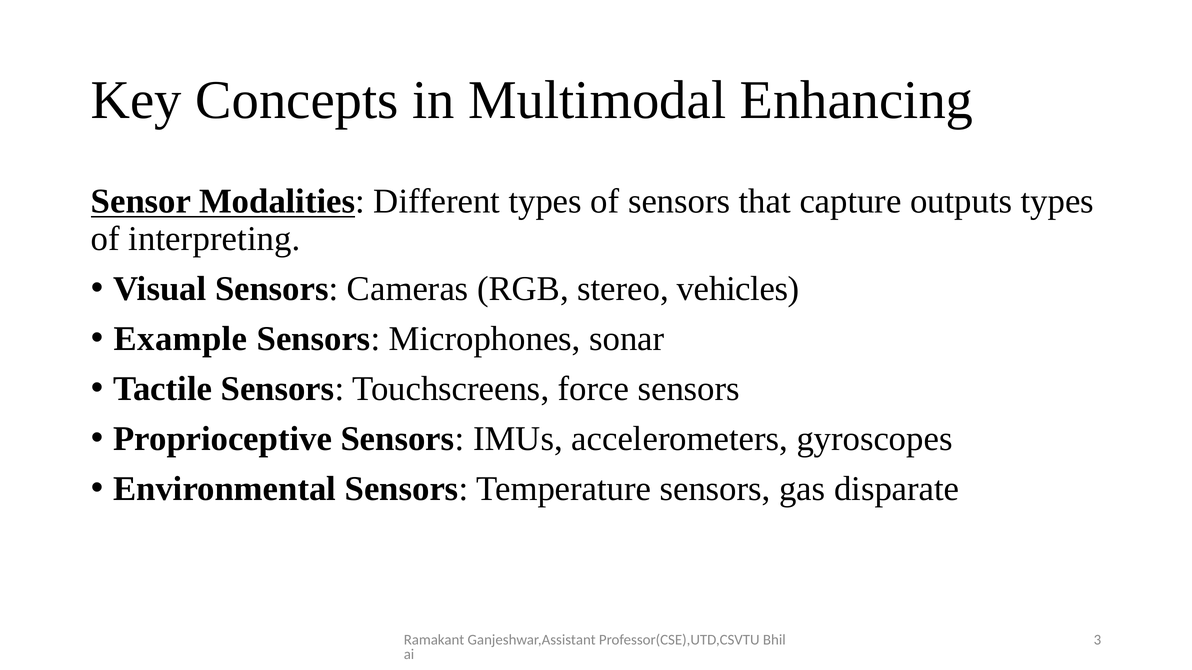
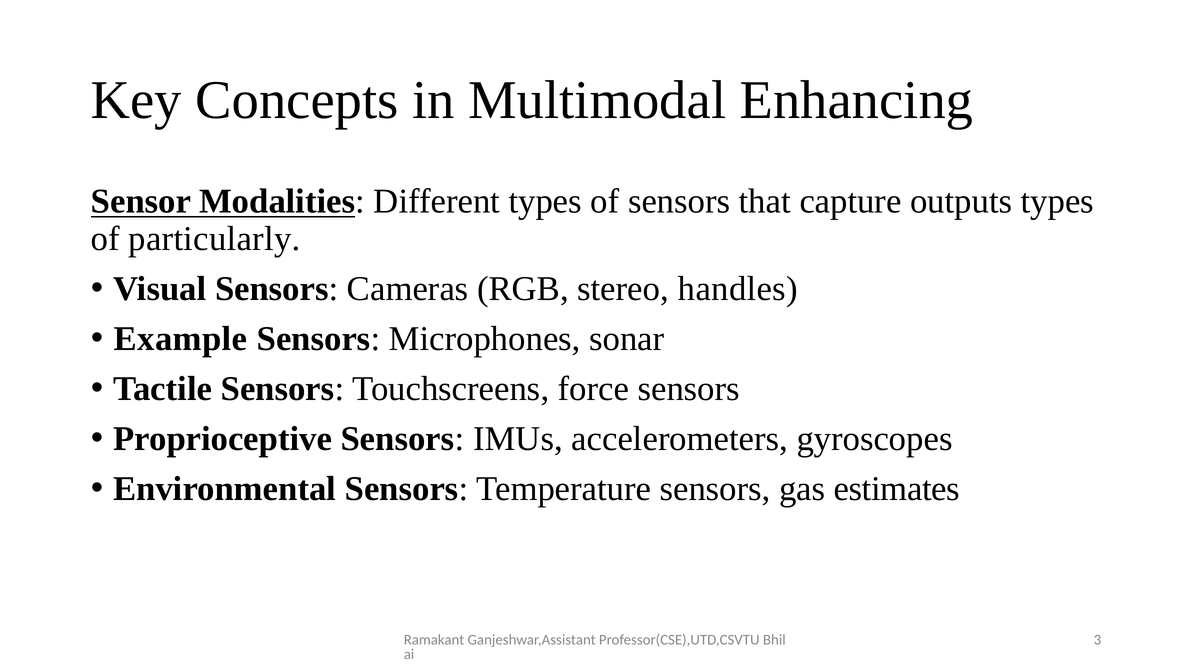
interpreting: interpreting -> particularly
vehicles: vehicles -> handles
disparate: disparate -> estimates
